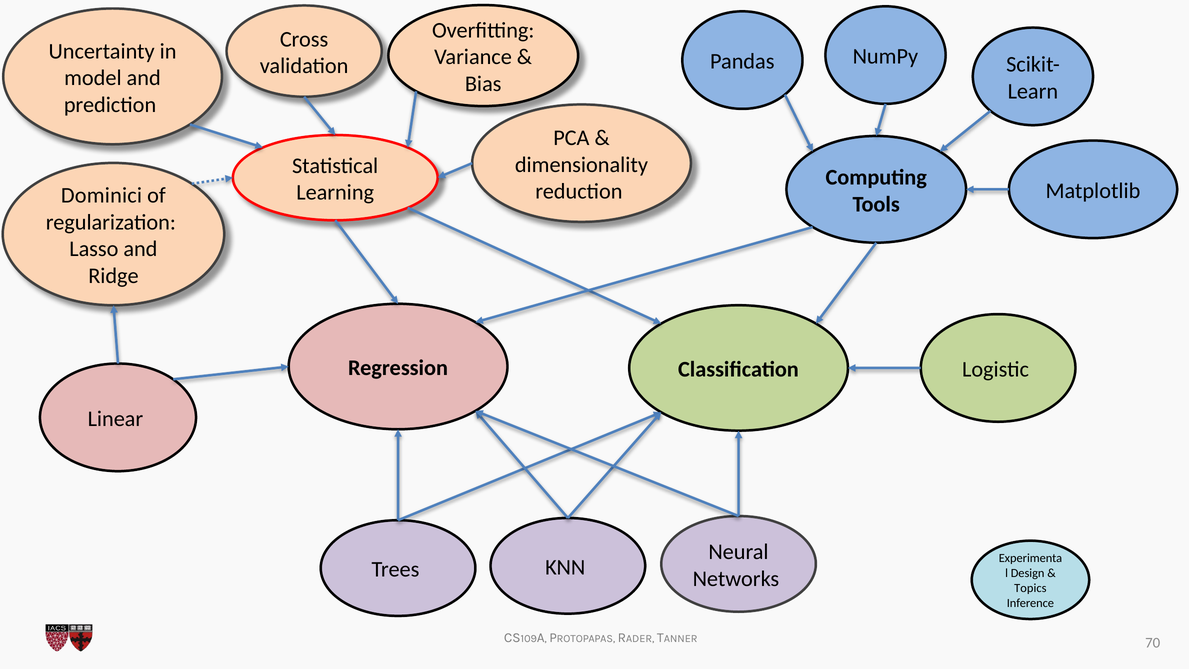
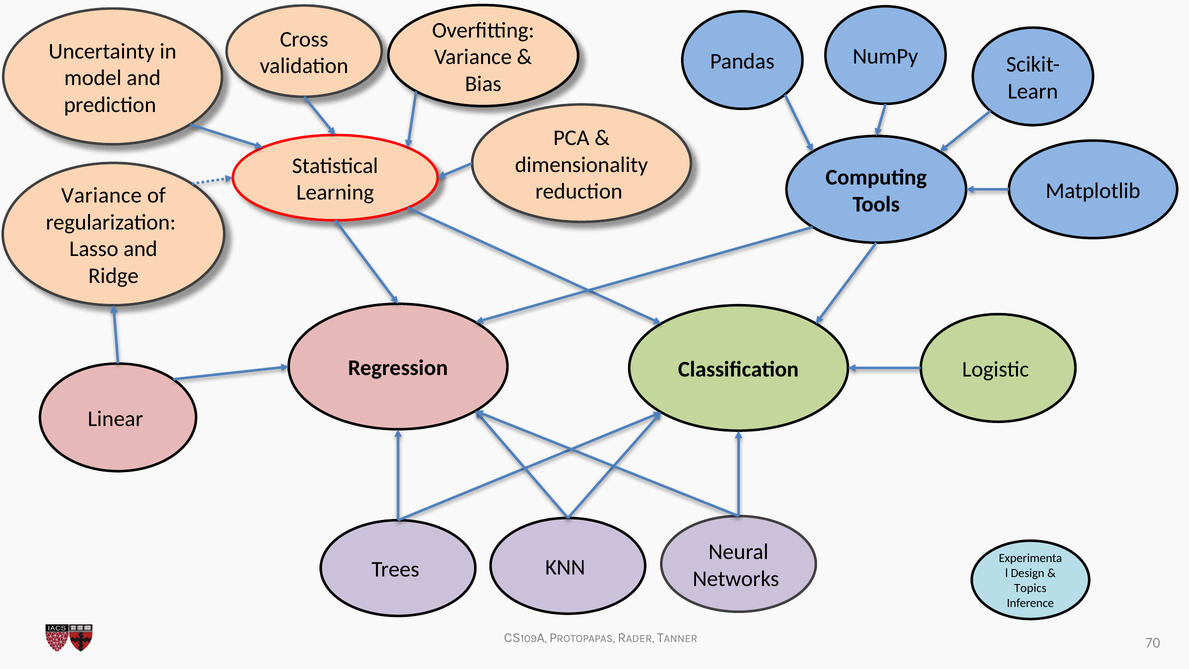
Dominici at (102, 195): Dominici -> Variance
